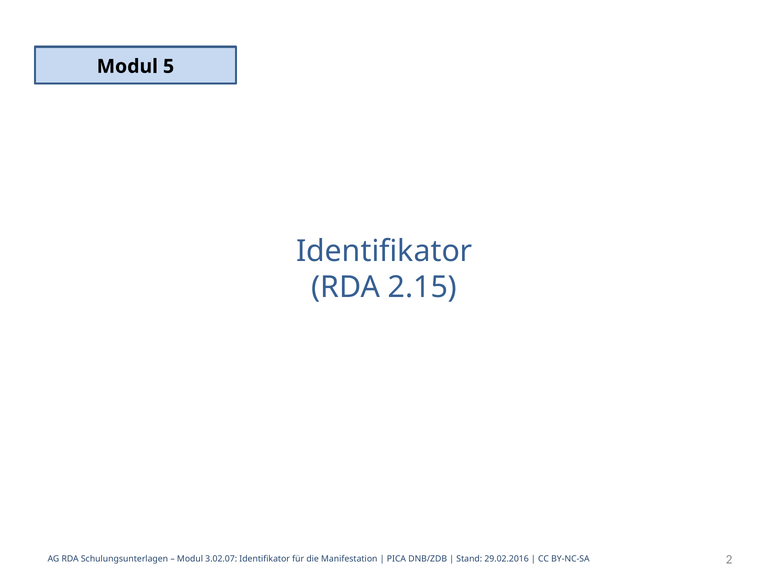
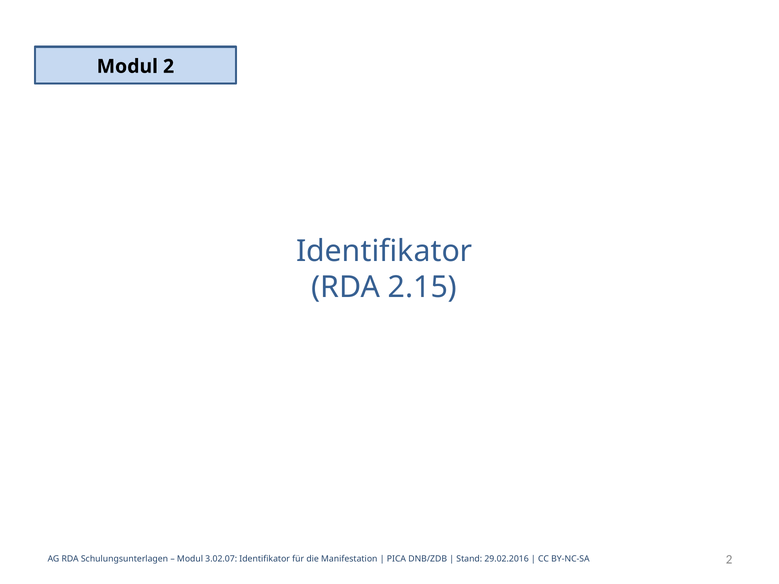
Modul 5: 5 -> 2
